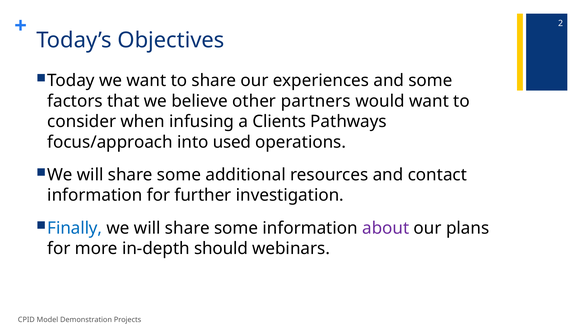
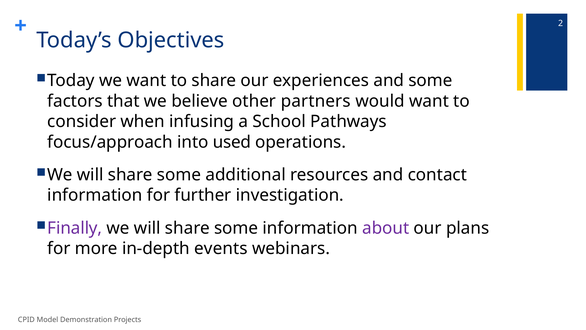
Clients: Clients -> School
Finally colour: blue -> purple
should: should -> events
